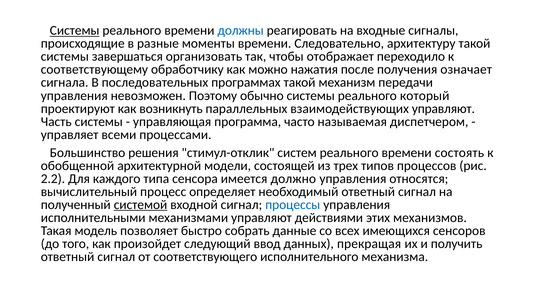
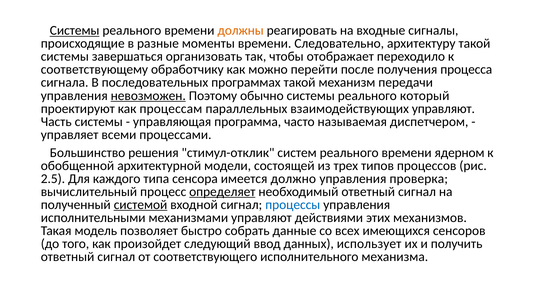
должны colour: blue -> orange
нажатия: нажатия -> перейти
означает: означает -> процесса
невозможен underline: none -> present
возникнуть: возникнуть -> процессам
состоять: состоять -> ядерном
2.2: 2.2 -> 2.5
относятся: относятся -> проверка
определяет underline: none -> present
прекращая: прекращая -> использует
